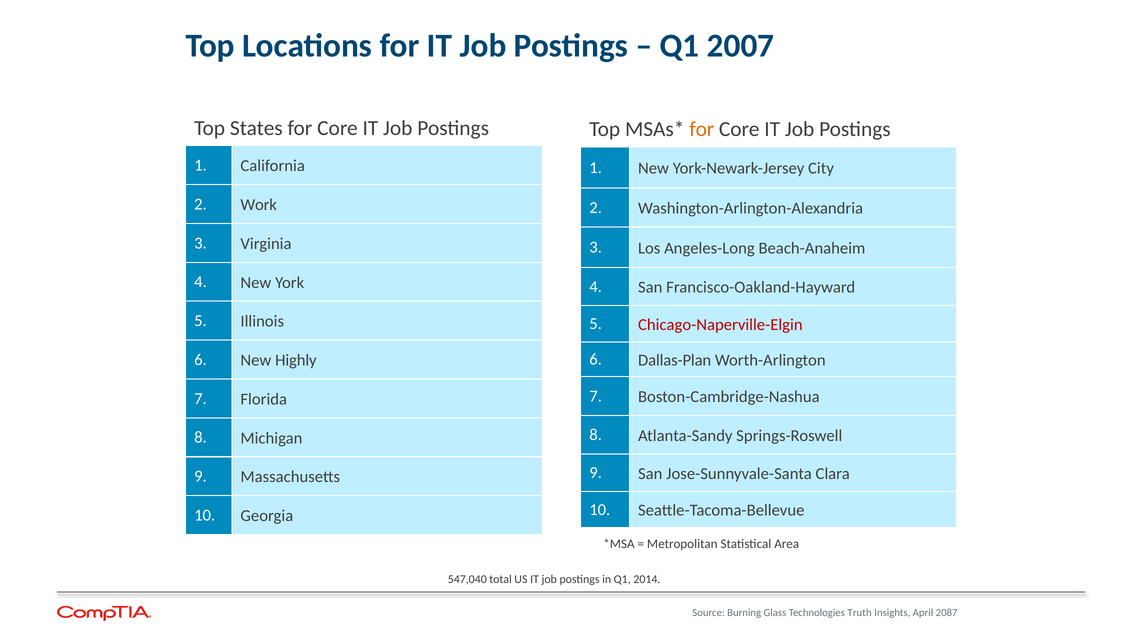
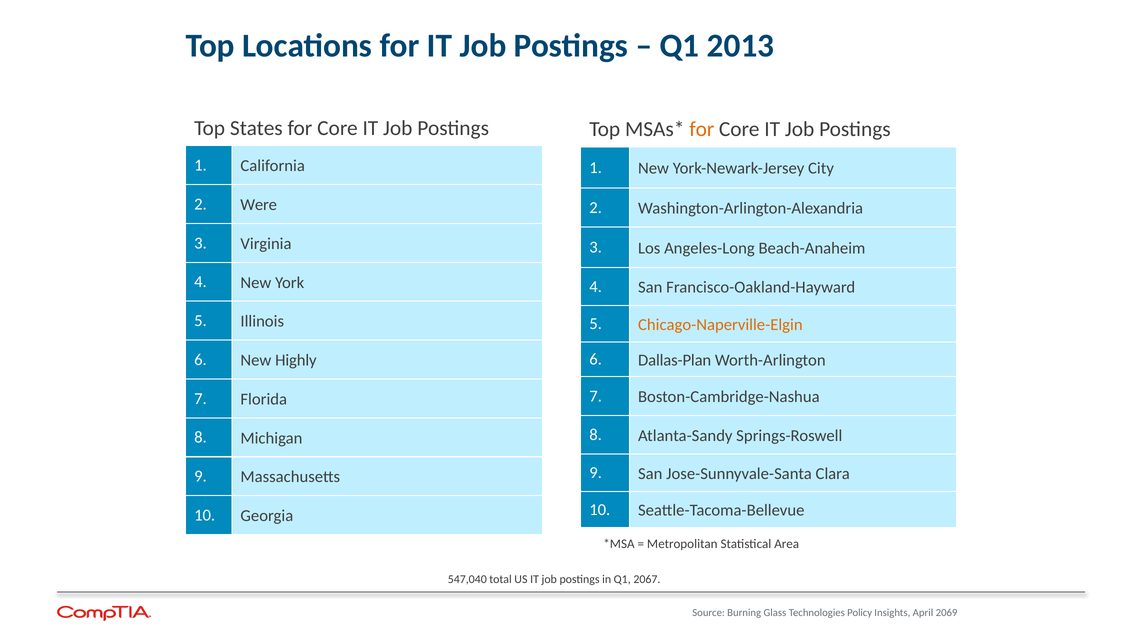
2007: 2007 -> 2013
Work: Work -> Were
Chicago-Naperville-Elgin colour: red -> orange
2014: 2014 -> 2067
Truth: Truth -> Policy
2087: 2087 -> 2069
